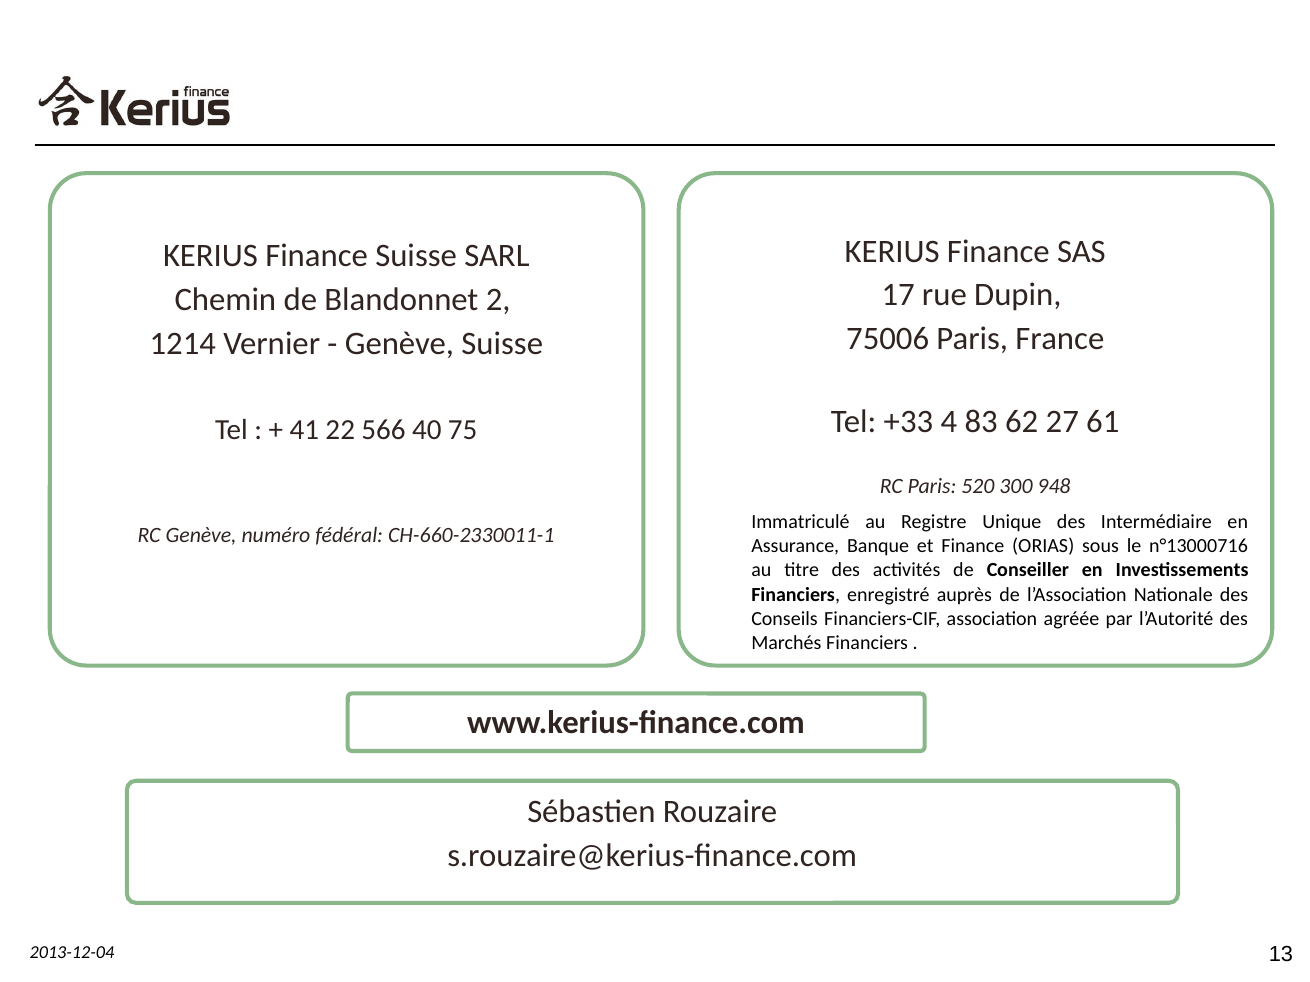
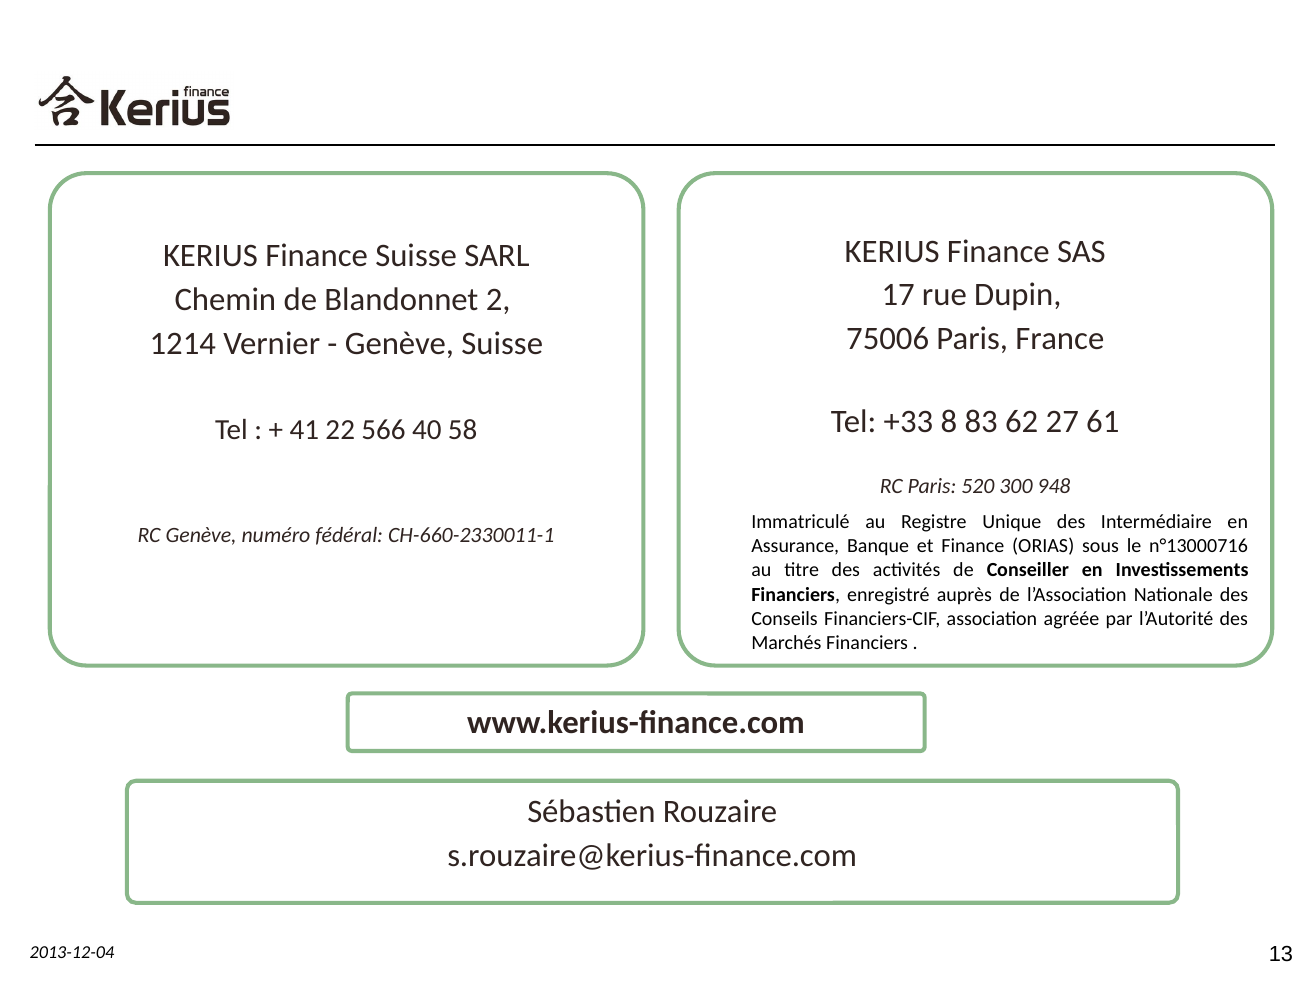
4: 4 -> 8
75: 75 -> 58
